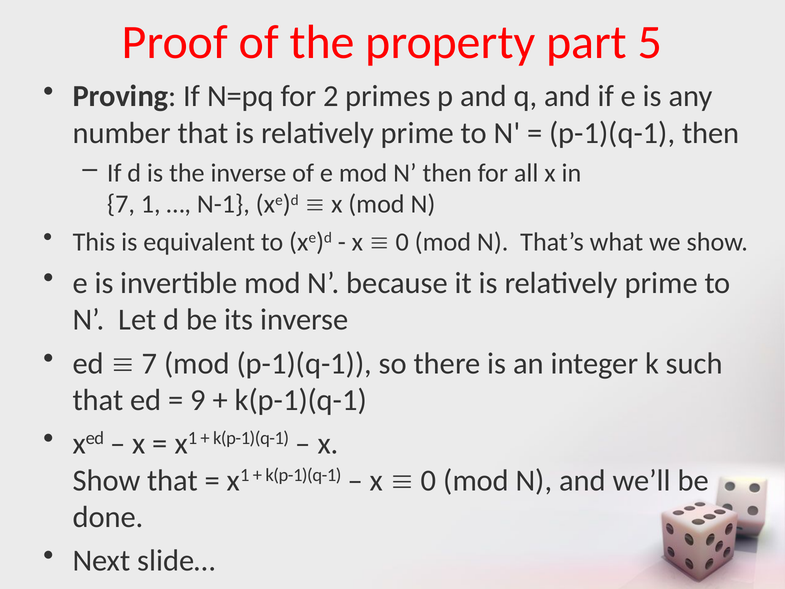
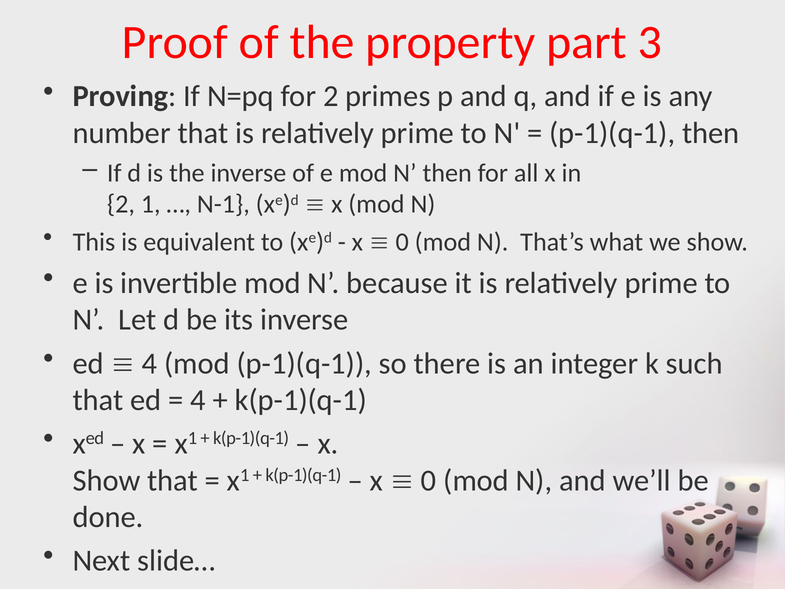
5: 5 -> 3
7 at (121, 204): 7 -> 2
7 at (149, 363): 7 -> 4
9 at (198, 400): 9 -> 4
